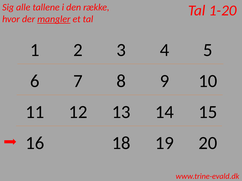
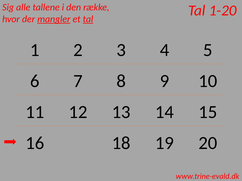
tal at (88, 19) underline: none -> present
